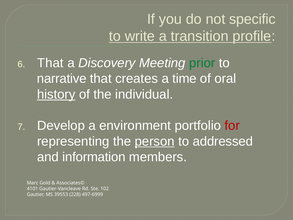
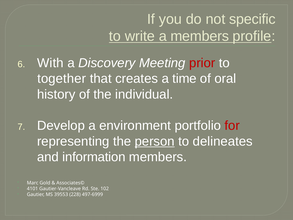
a transition: transition -> members
That at (50, 63): That -> With
prior colour: green -> red
narrative: narrative -> together
history underline: present -> none
addressed: addressed -> delineates
